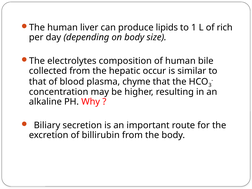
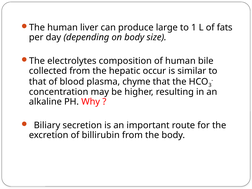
lipids: lipids -> large
rich: rich -> fats
